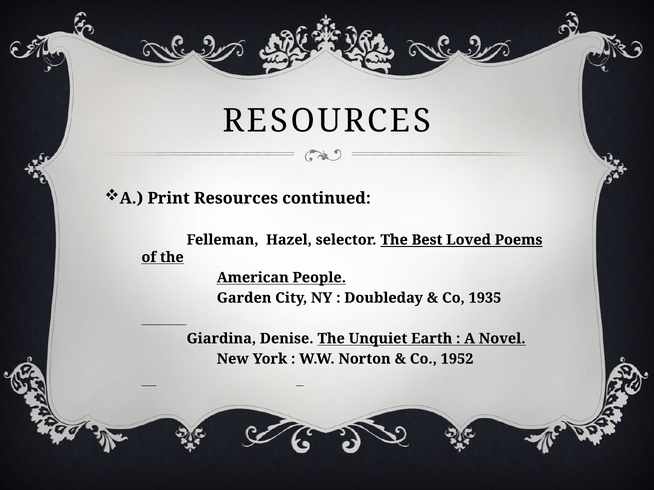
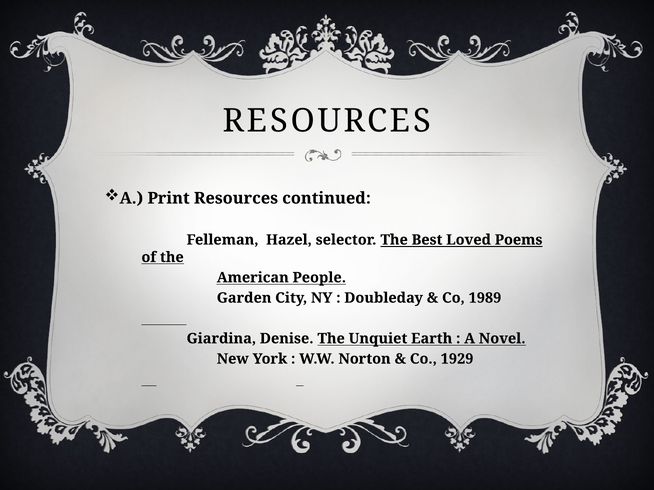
1935: 1935 -> 1989
1952: 1952 -> 1929
